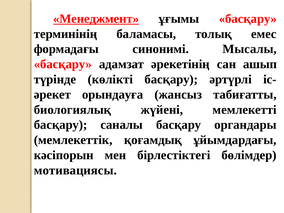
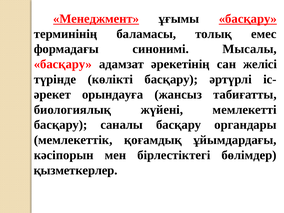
басқару at (248, 19) underline: none -> present
ашып: ашып -> желісі
мотивациясы: мотивациясы -> қызметкерлер
